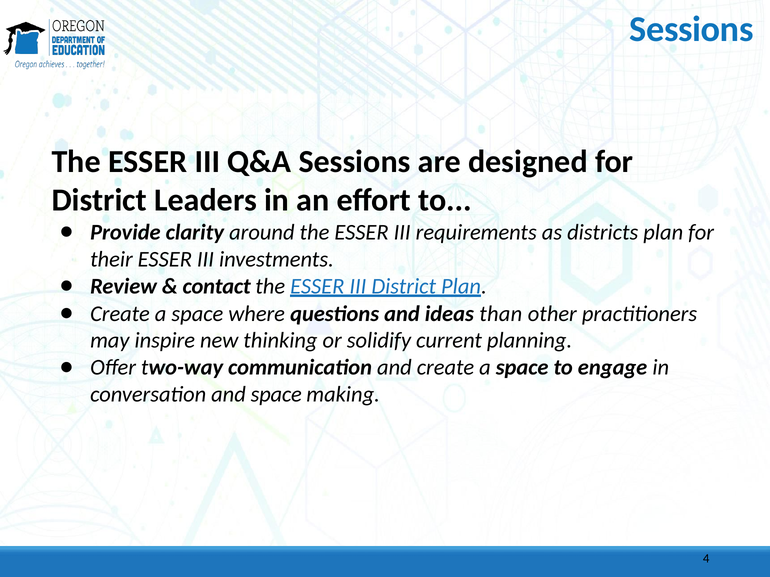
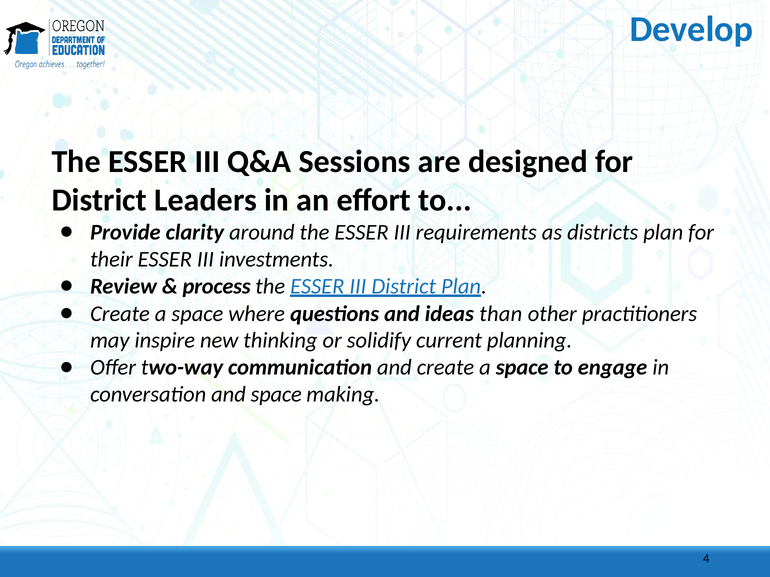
Sessions at (691, 29): Sessions -> Develop
contact: contact -> process
